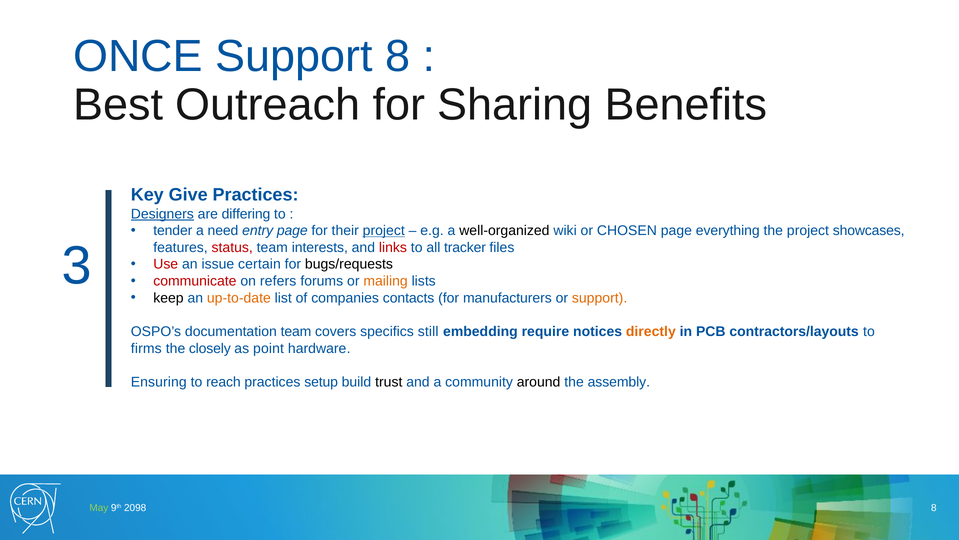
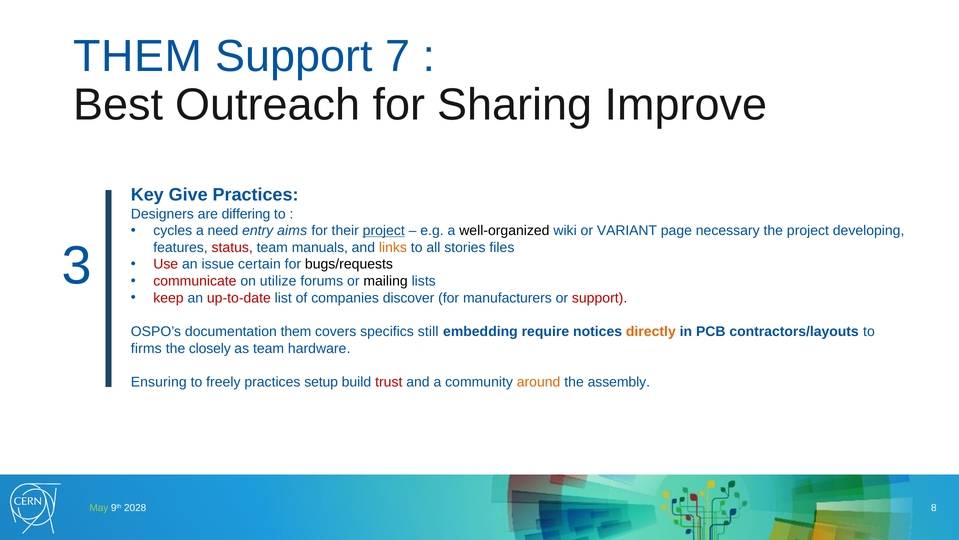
ONCE at (138, 56): ONCE -> THEM
Support 8: 8 -> 7
Benefits: Benefits -> Improve
Designers underline: present -> none
tender: tender -> cycles
entry page: page -> aims
CHOSEN: CHOSEN -> VARIANT
everything: everything -> necessary
showcases: showcases -> developing
interests: interests -> manuals
links colour: red -> orange
tracker: tracker -> stories
refers: refers -> utilize
mailing colour: orange -> black
keep colour: black -> red
up-to-date colour: orange -> red
contacts: contacts -> discover
support at (600, 298) colour: orange -> red
documentation team: team -> them
as point: point -> team
reach: reach -> freely
trust colour: black -> red
around colour: black -> orange
2098: 2098 -> 2028
